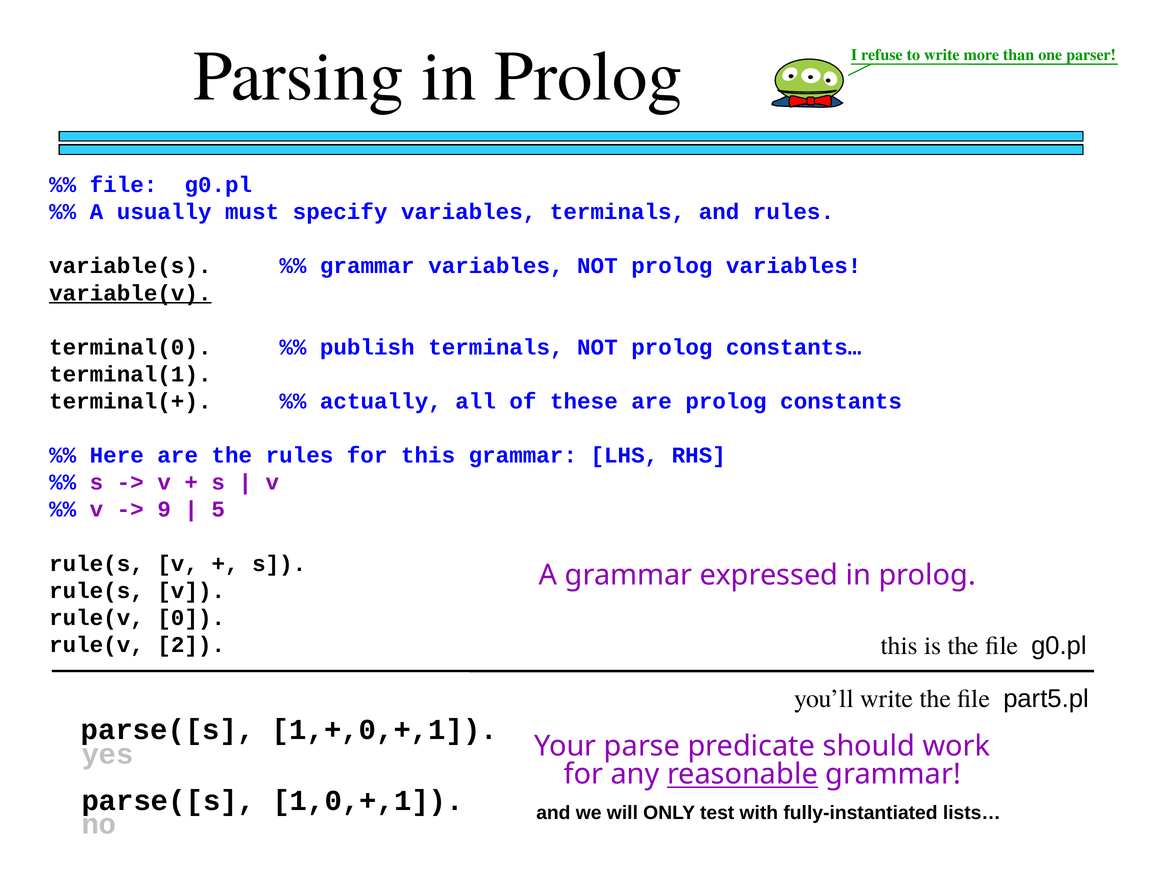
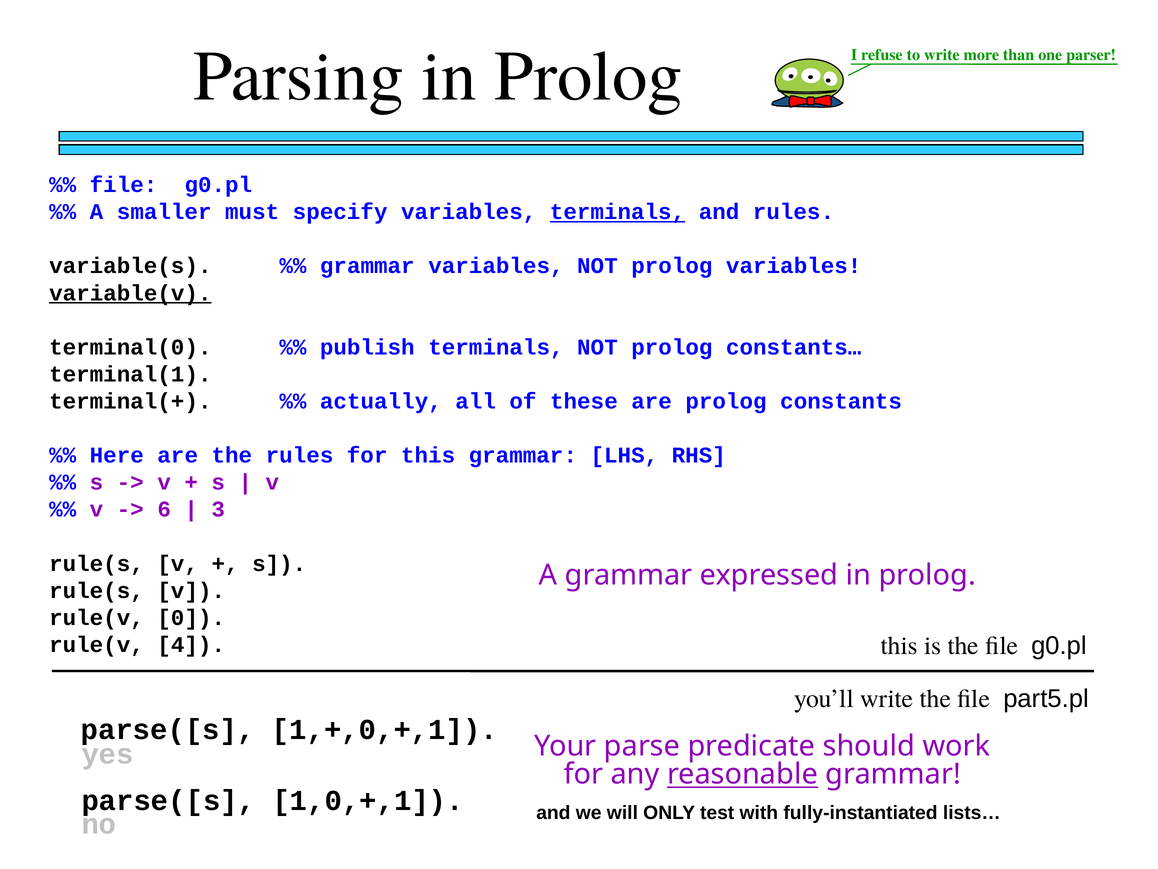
usually: usually -> smaller
terminals at (618, 212) underline: none -> present
9: 9 -> 6
5: 5 -> 3
2: 2 -> 4
